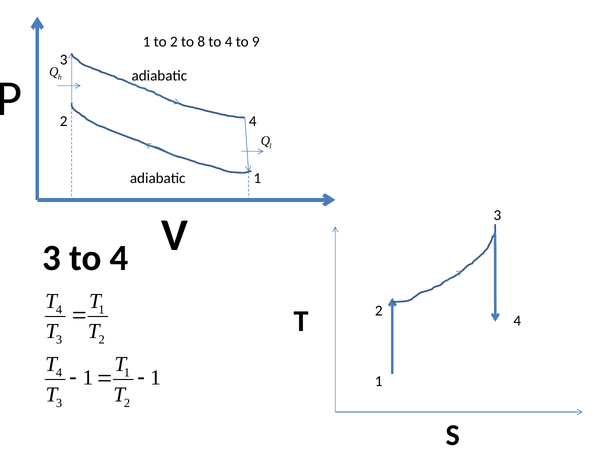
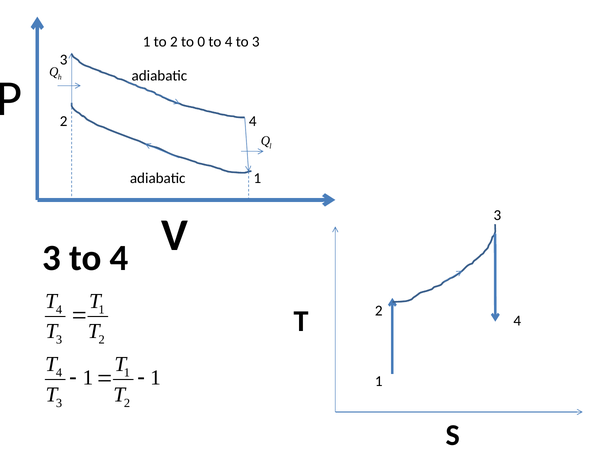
8: 8 -> 0
to 9: 9 -> 3
